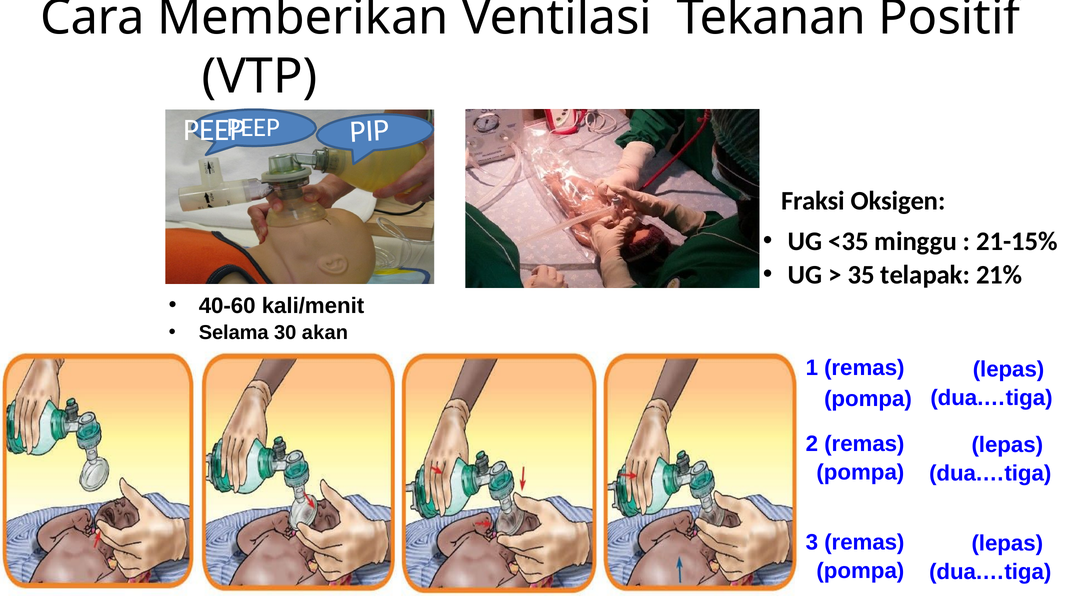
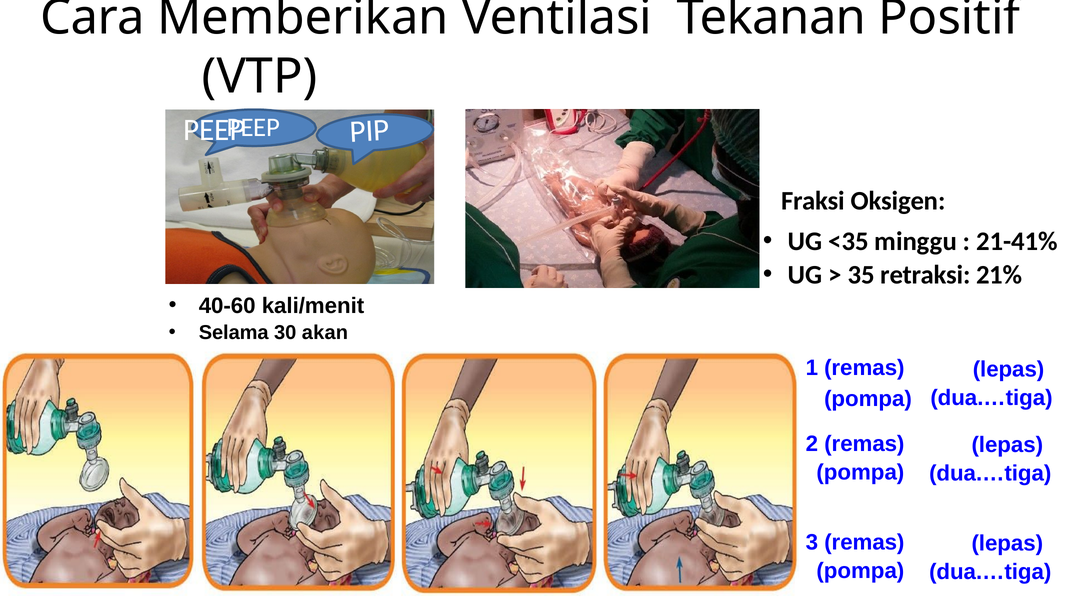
21-15%: 21-15% -> 21-41%
telapak: telapak -> retraksi
